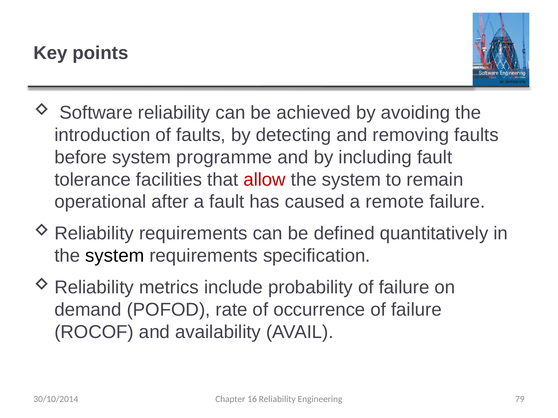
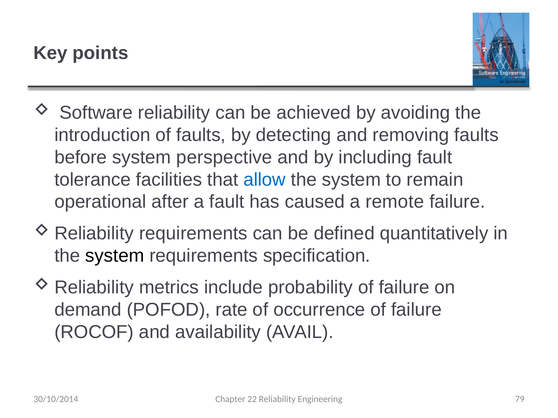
programme: programme -> perspective
allow colour: red -> blue
16: 16 -> 22
